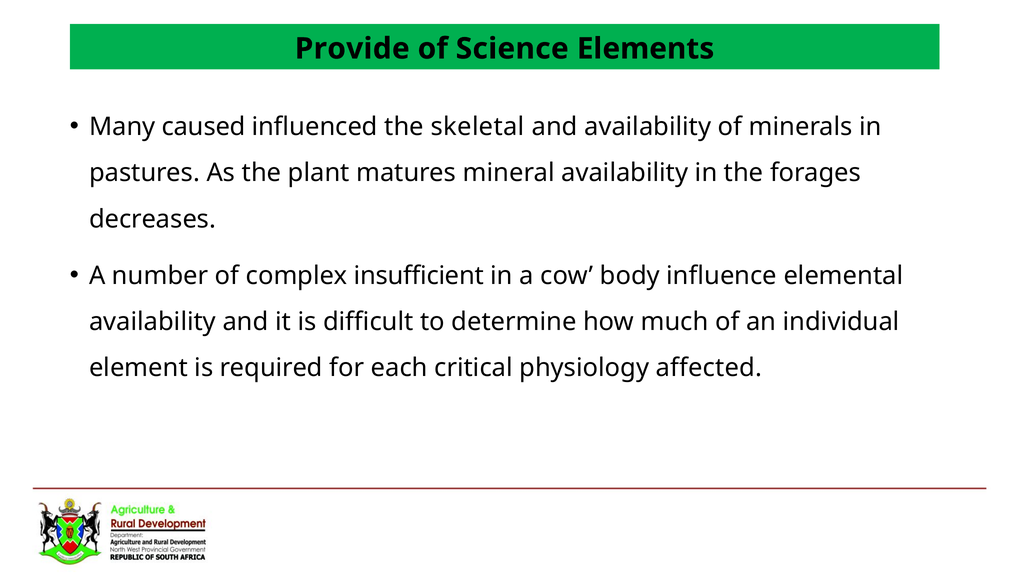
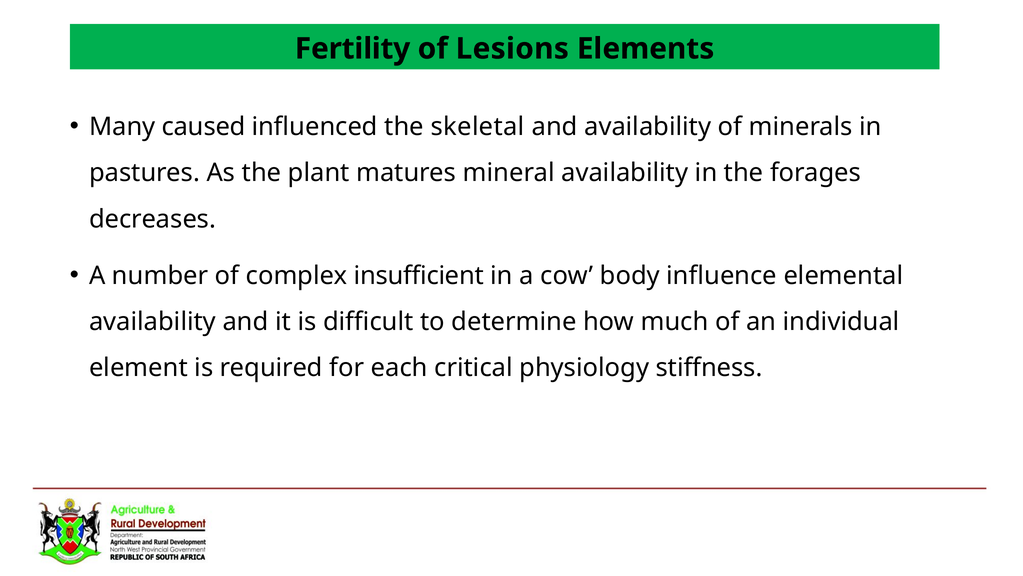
Provide: Provide -> Fertility
Science: Science -> Lesions
affected: affected -> stiffness
